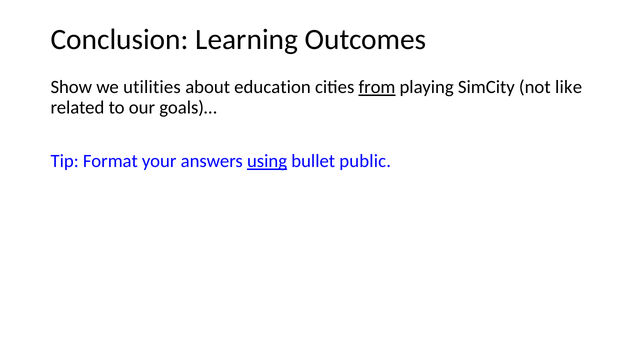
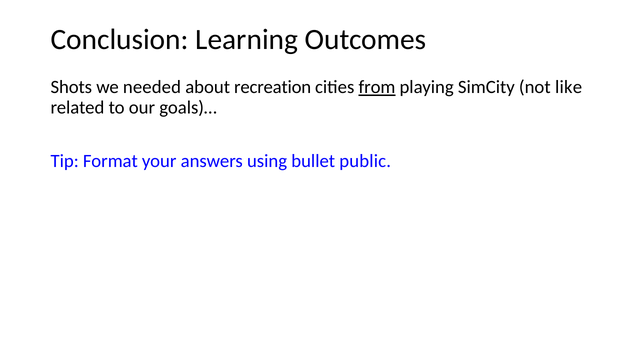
Show: Show -> Shots
utilities: utilities -> needed
education: education -> recreation
using underline: present -> none
